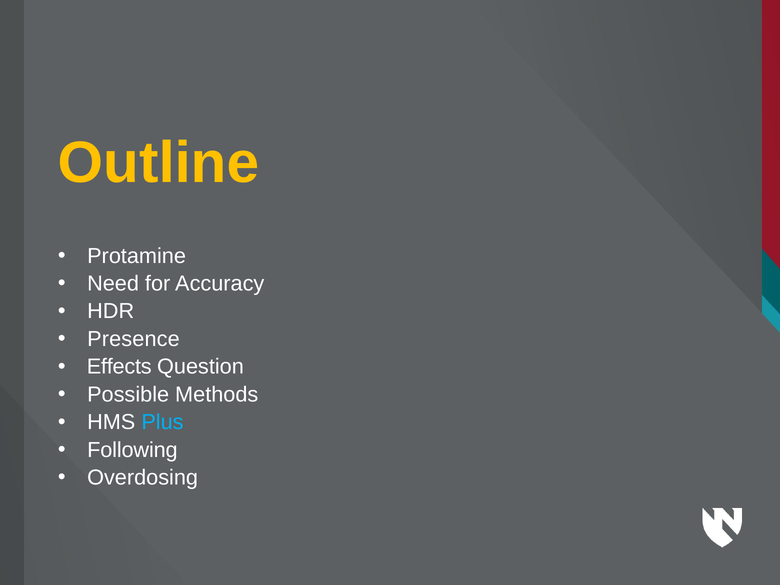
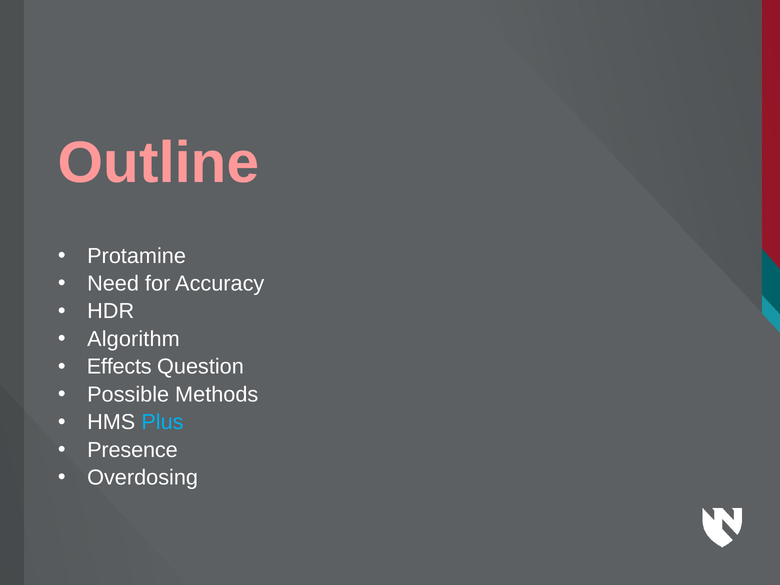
Outline colour: yellow -> pink
Presence: Presence -> Algorithm
Following: Following -> Presence
